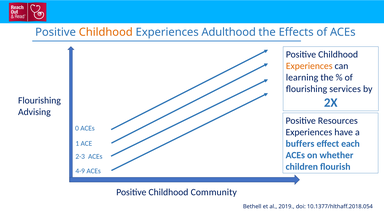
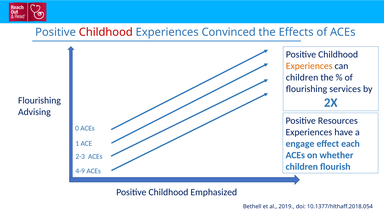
Childhood at (106, 32) colour: orange -> red
Adulthood: Adulthood -> Convinced
learning at (302, 77): learning -> children
buffers: buffers -> engage
Community: Community -> Emphasized
